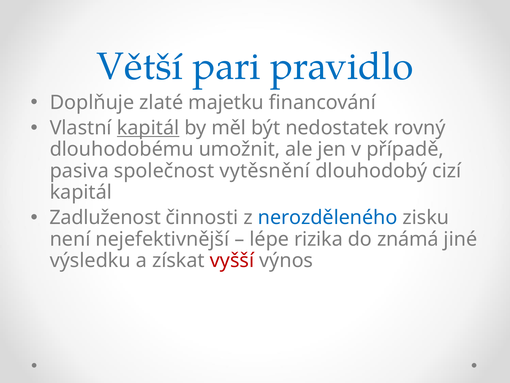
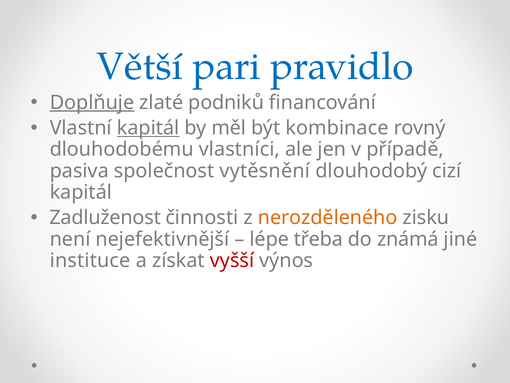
Doplňuje underline: none -> present
majetku: majetku -> podniků
nedostatek: nedostatek -> kombinace
umožnit: umožnit -> vlastníci
nerozděleného colour: blue -> orange
rizika: rizika -> třeba
výsledku: výsledku -> instituce
